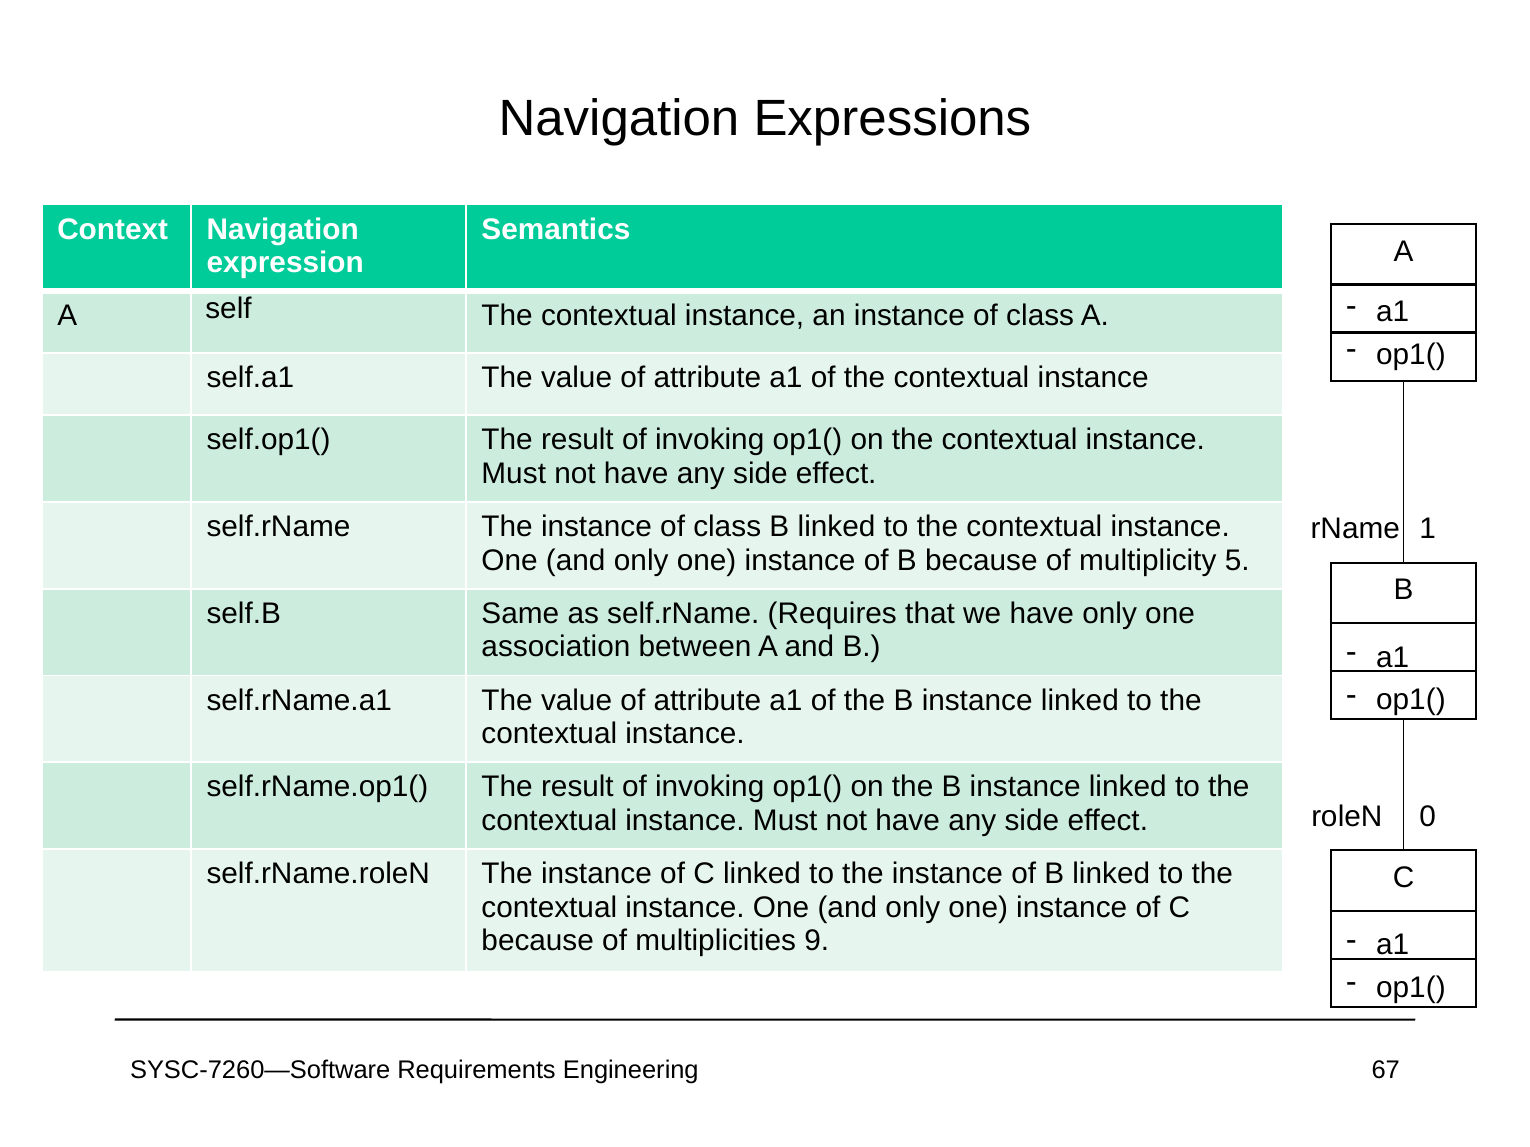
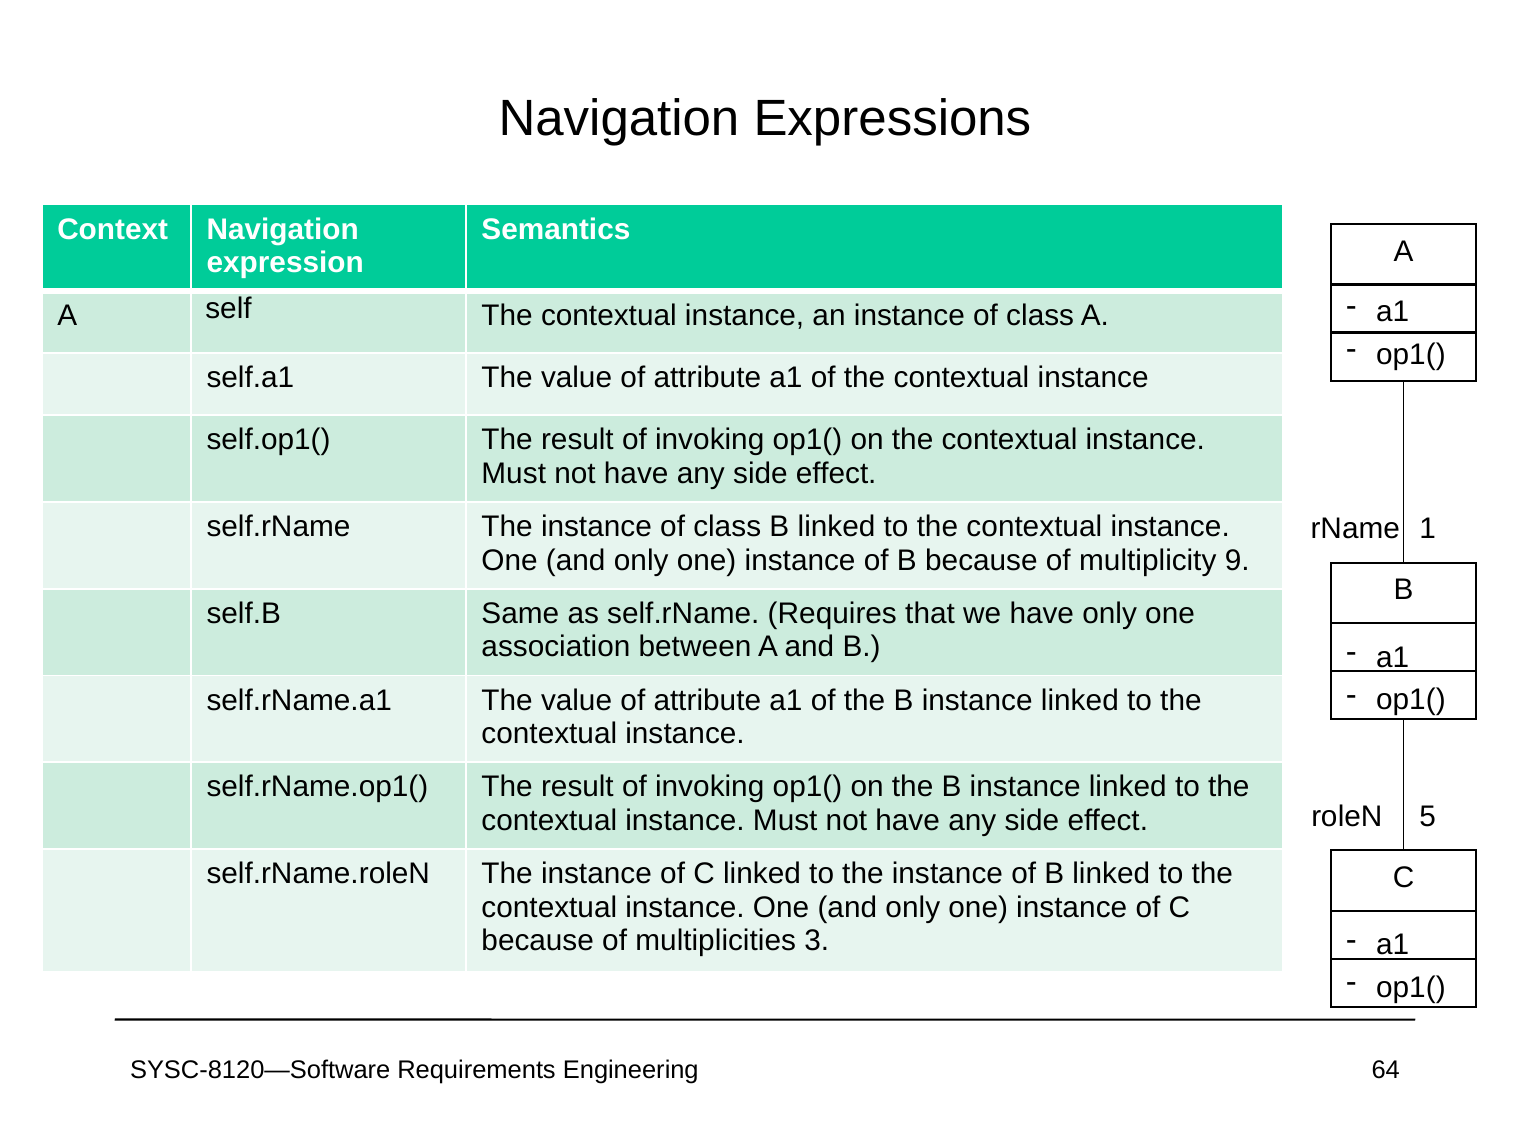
5: 5 -> 9
0: 0 -> 5
9: 9 -> 3
SYSC-7260—Software: SYSC-7260—Software -> SYSC-8120—Software
67: 67 -> 64
